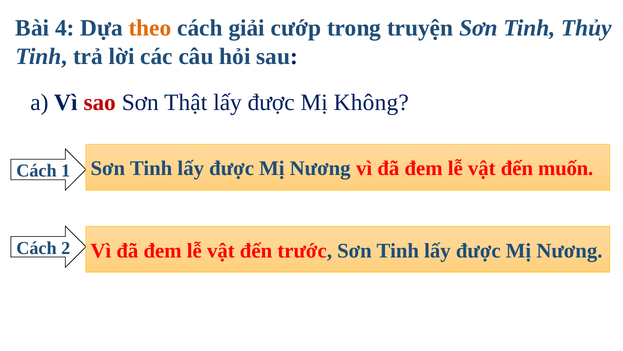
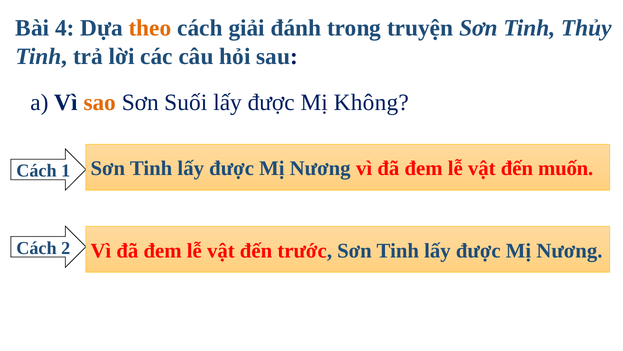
cướp: cướp -> đánh
sao colour: red -> orange
Thật: Thật -> Suối
